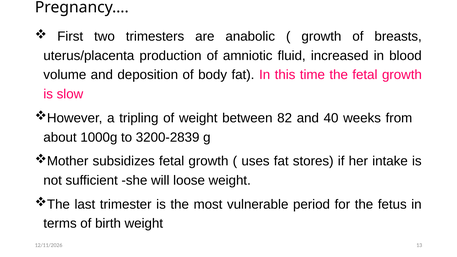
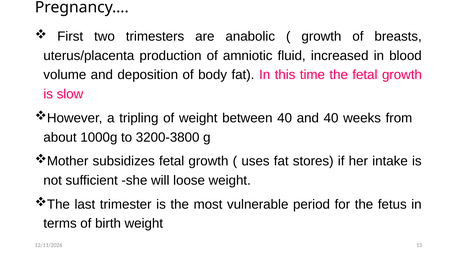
between 82: 82 -> 40
3200-2839: 3200-2839 -> 3200-3800
